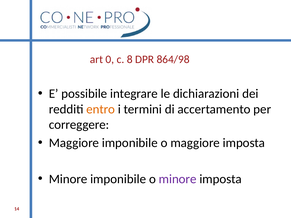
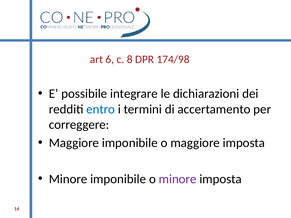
0: 0 -> 6
864/98: 864/98 -> 174/98
entro colour: orange -> blue
